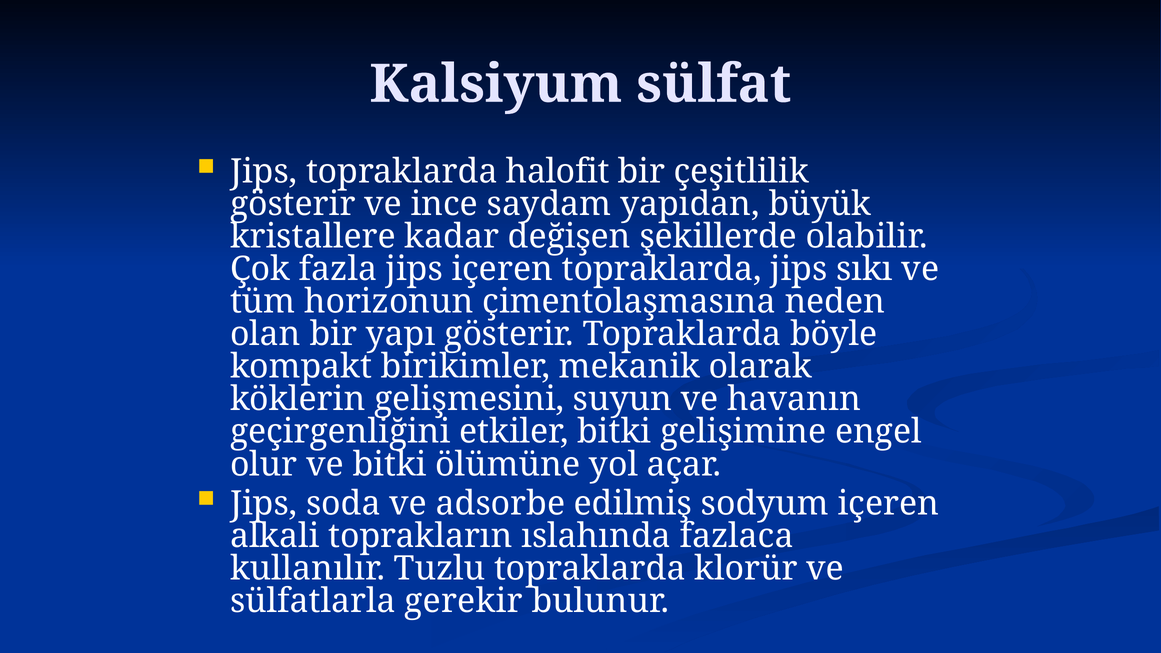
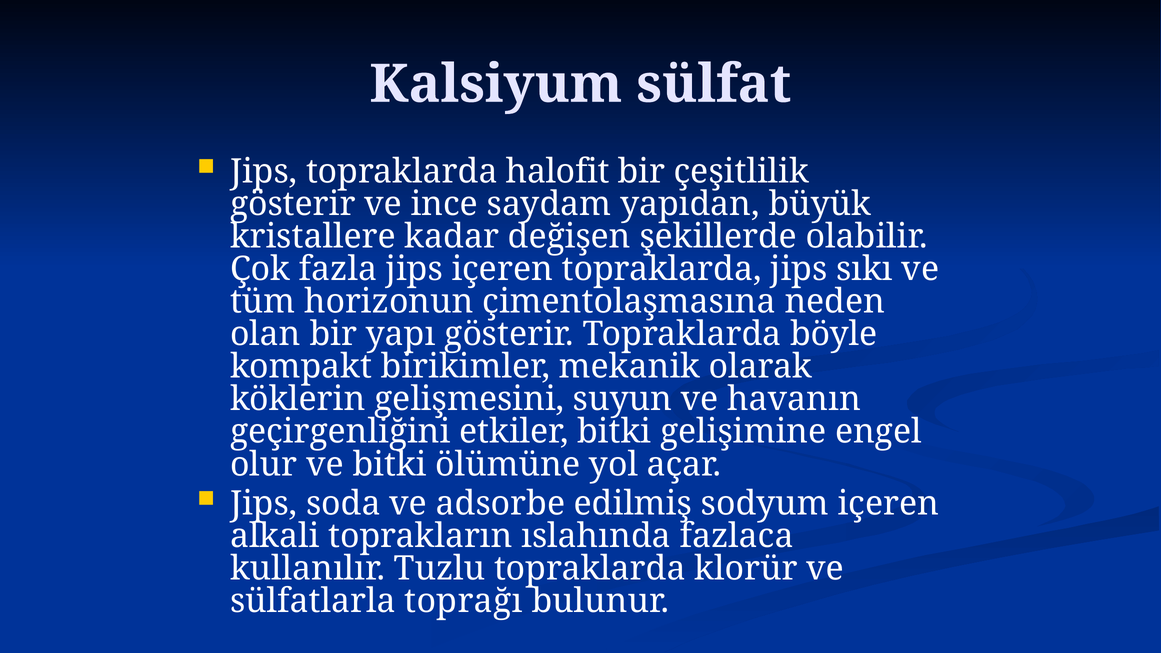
gerekir: gerekir -> toprağı
